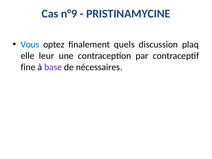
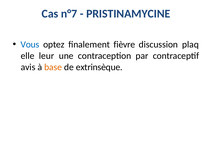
n°9: n°9 -> n°7
quels: quels -> fièvre
fine: fine -> avis
base colour: purple -> orange
nécessaires: nécessaires -> extrinsèque
